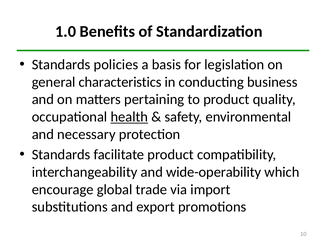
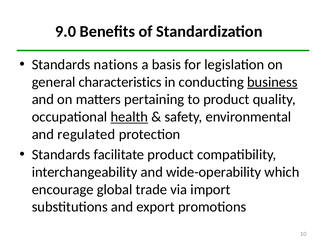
1.0: 1.0 -> 9.0
policies: policies -> nations
business underline: none -> present
necessary: necessary -> regulated
